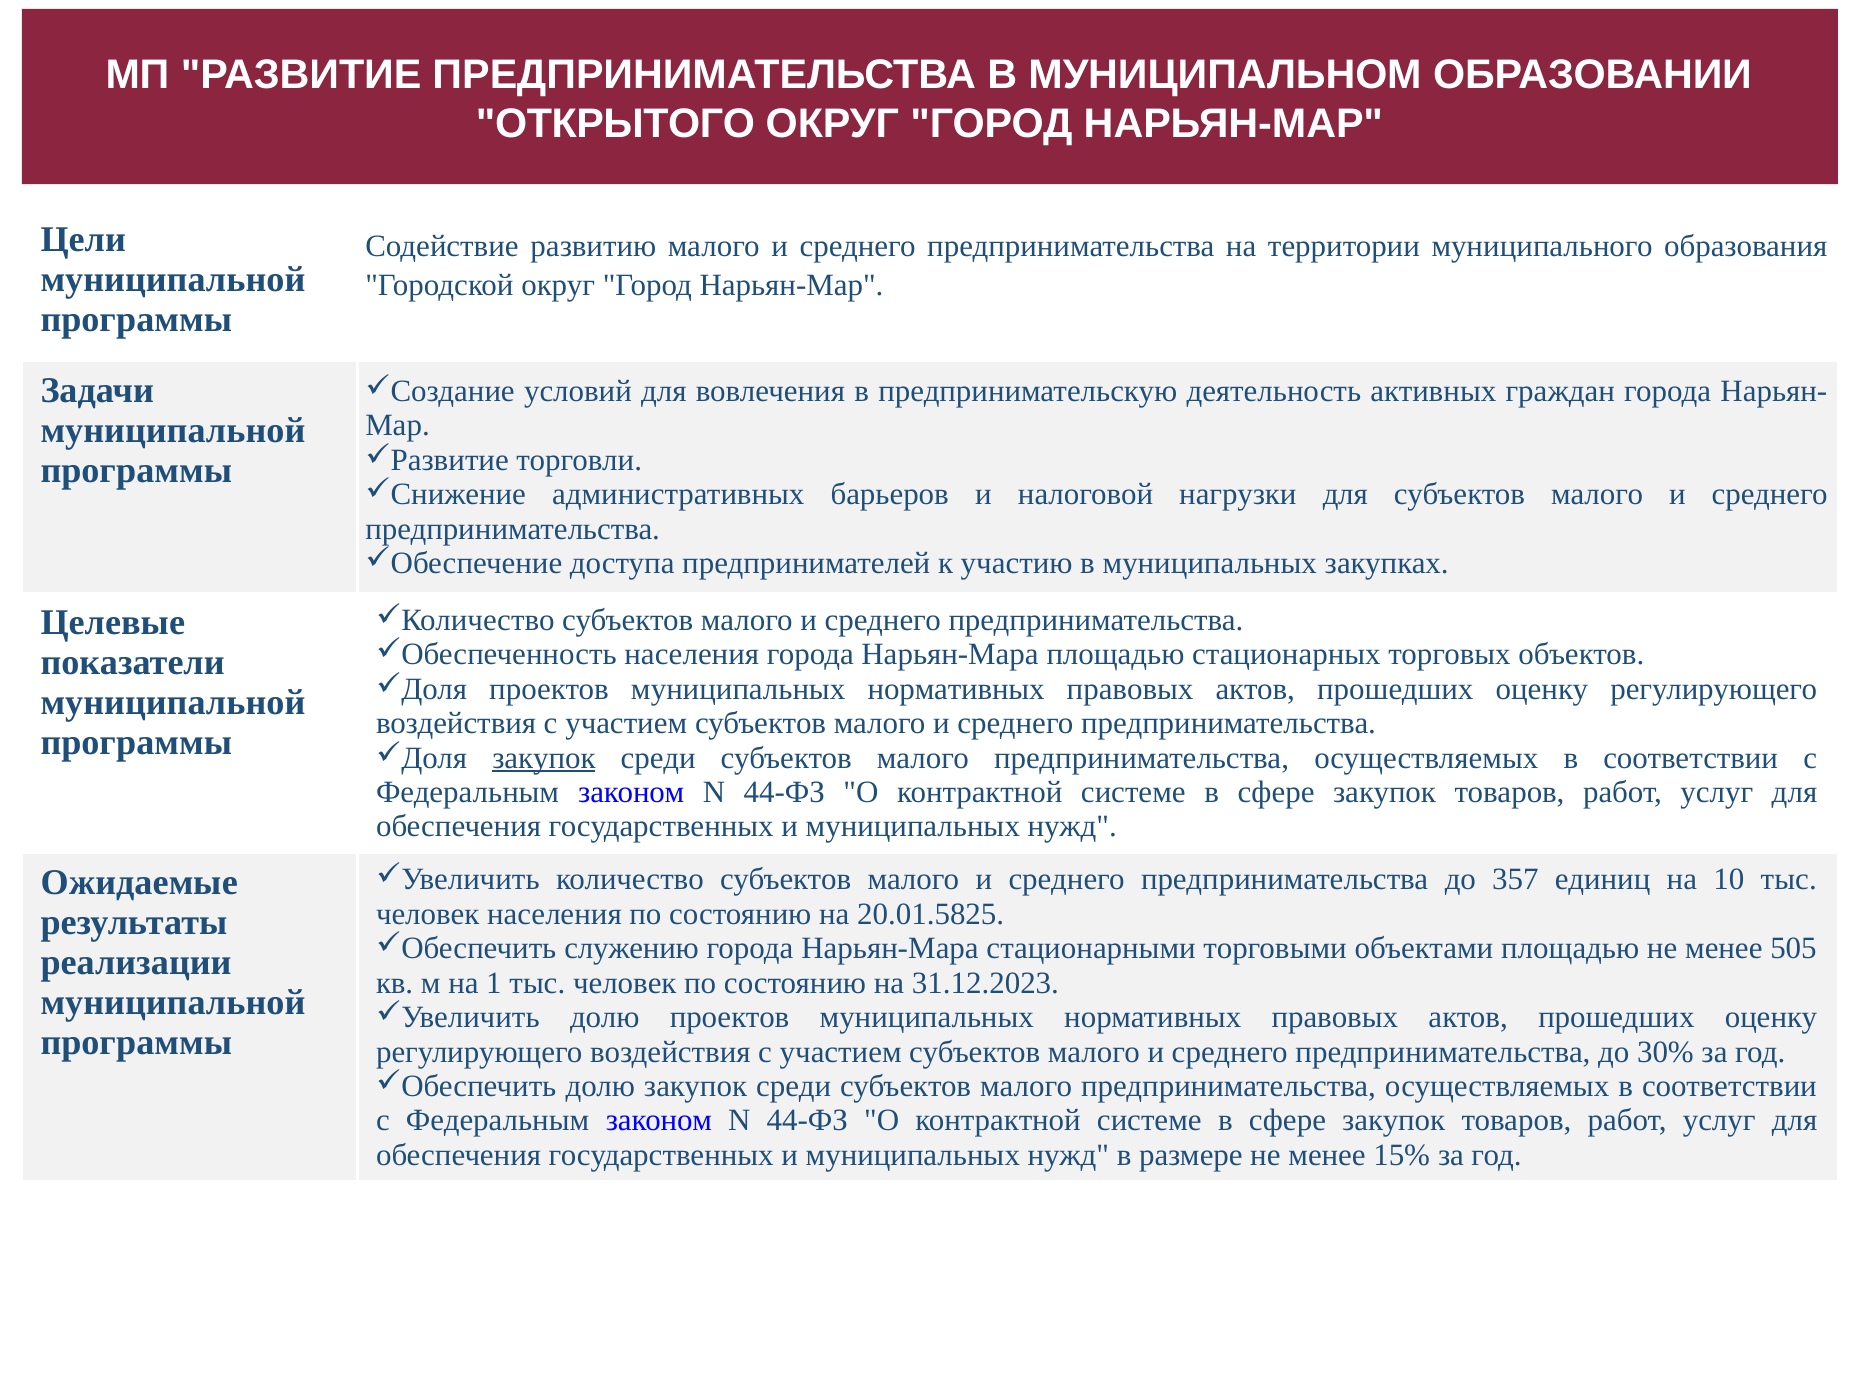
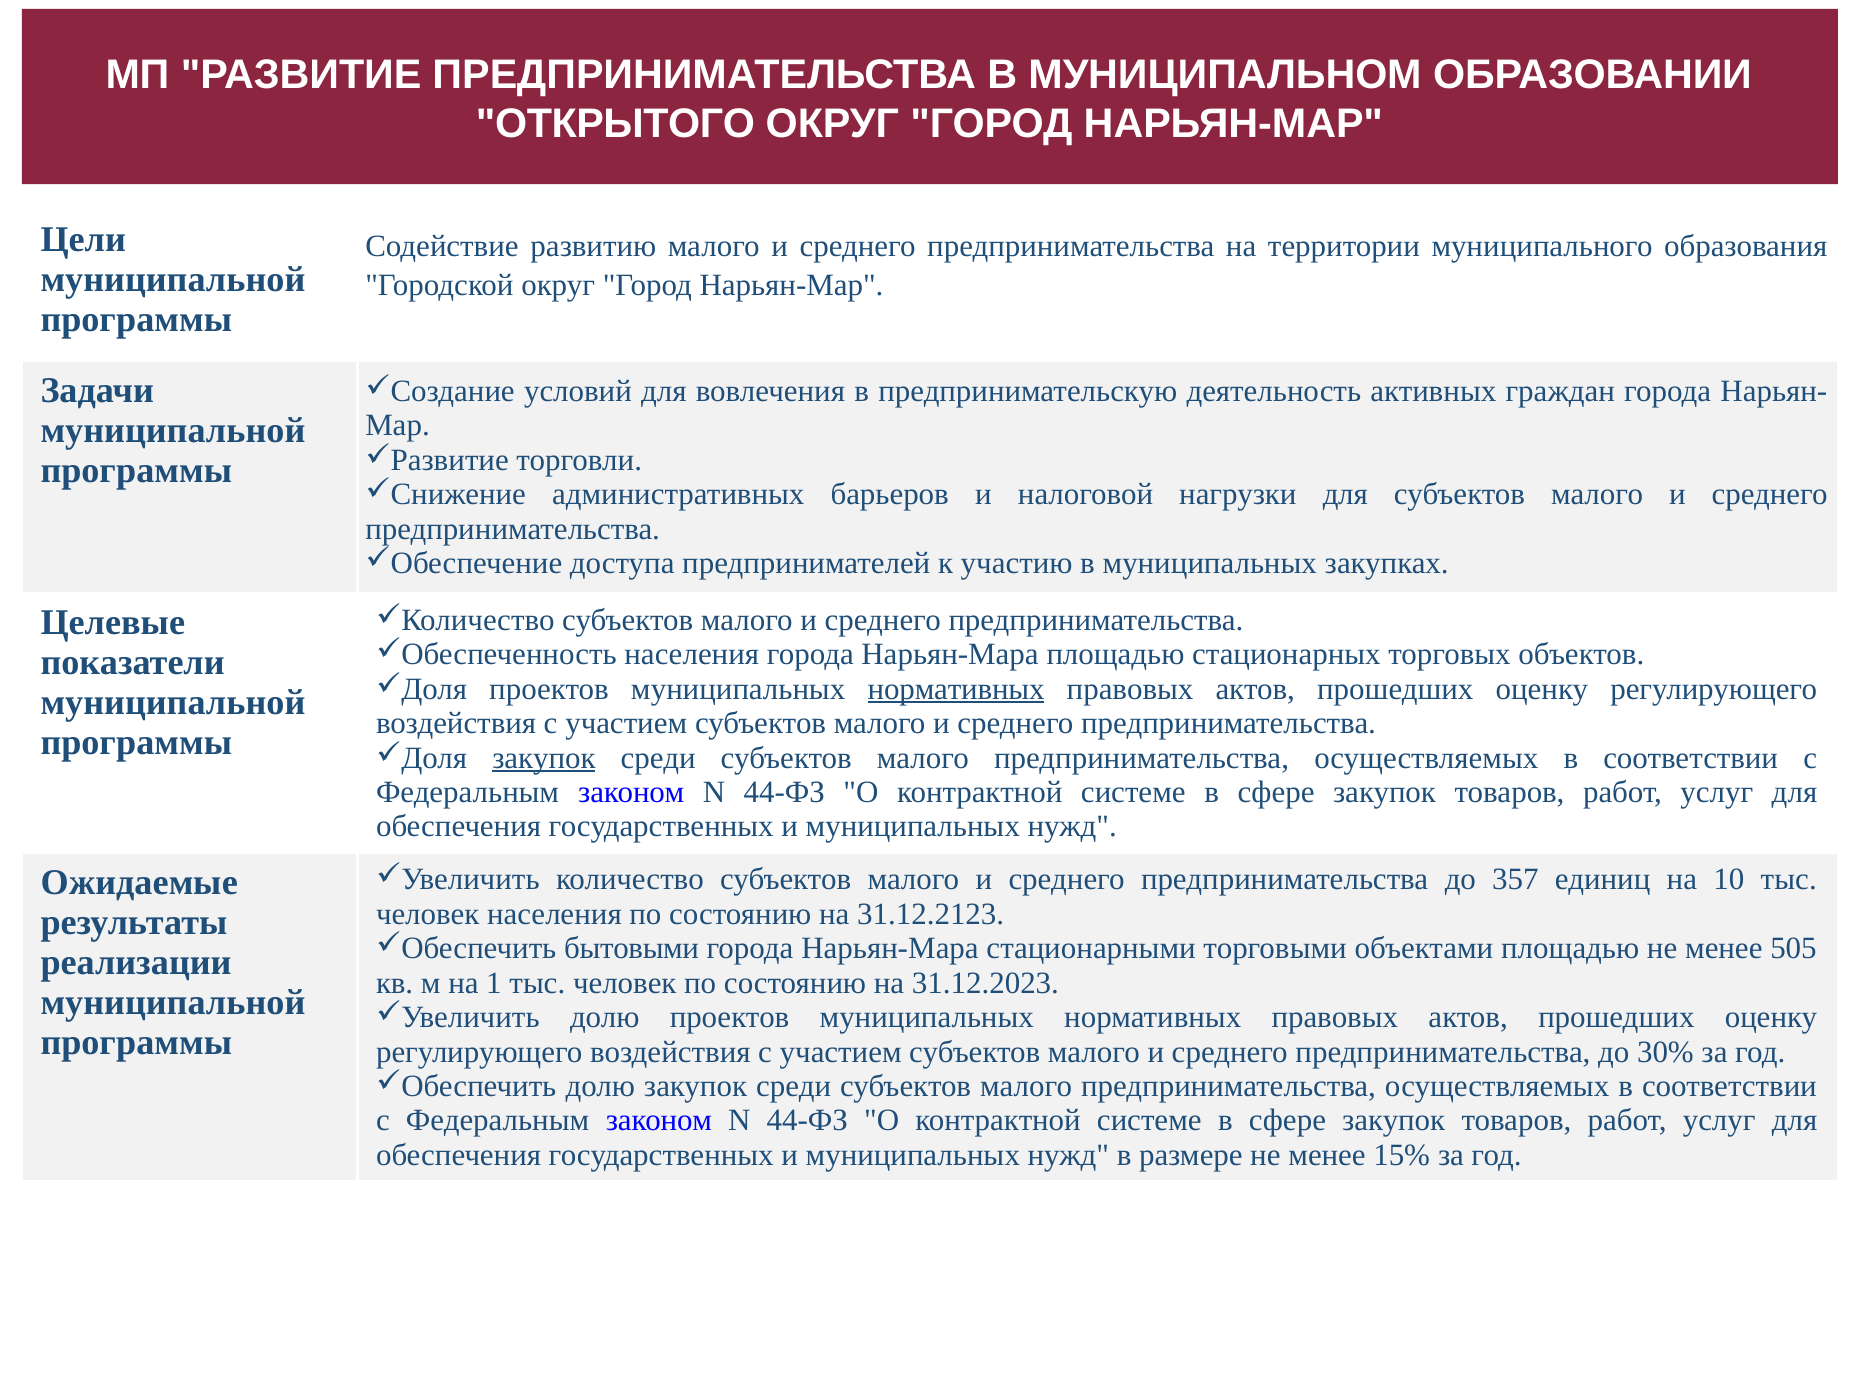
нормативных at (956, 689) underline: none -> present
20.01.5825: 20.01.5825 -> 31.12.2123
служению: служению -> бытовыми
